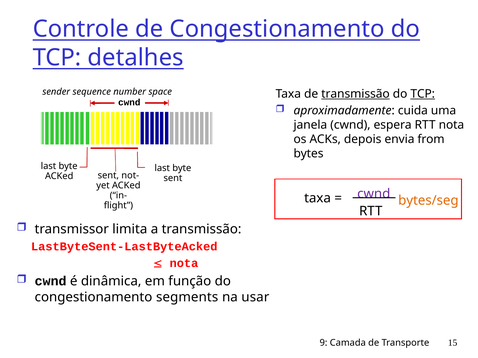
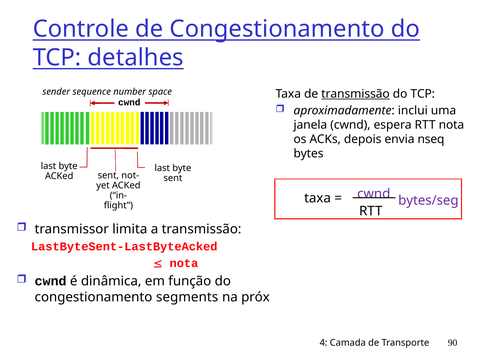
TCP at (423, 94) underline: present -> none
cuida: cuida -> inclui
from: from -> nseq
bytes/seg colour: orange -> purple
usar: usar -> próx
9: 9 -> 4
15: 15 -> 90
